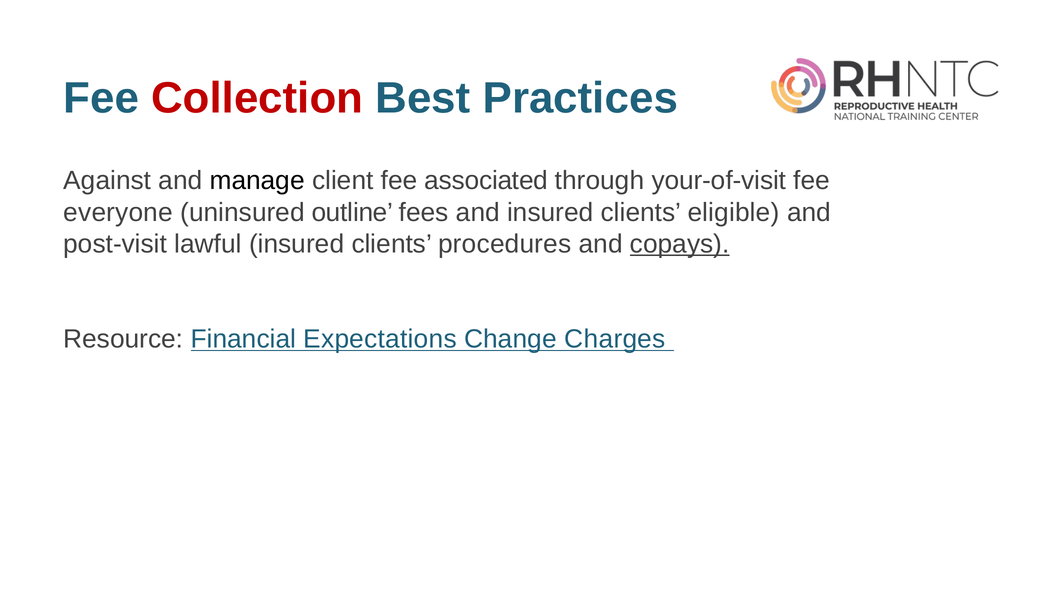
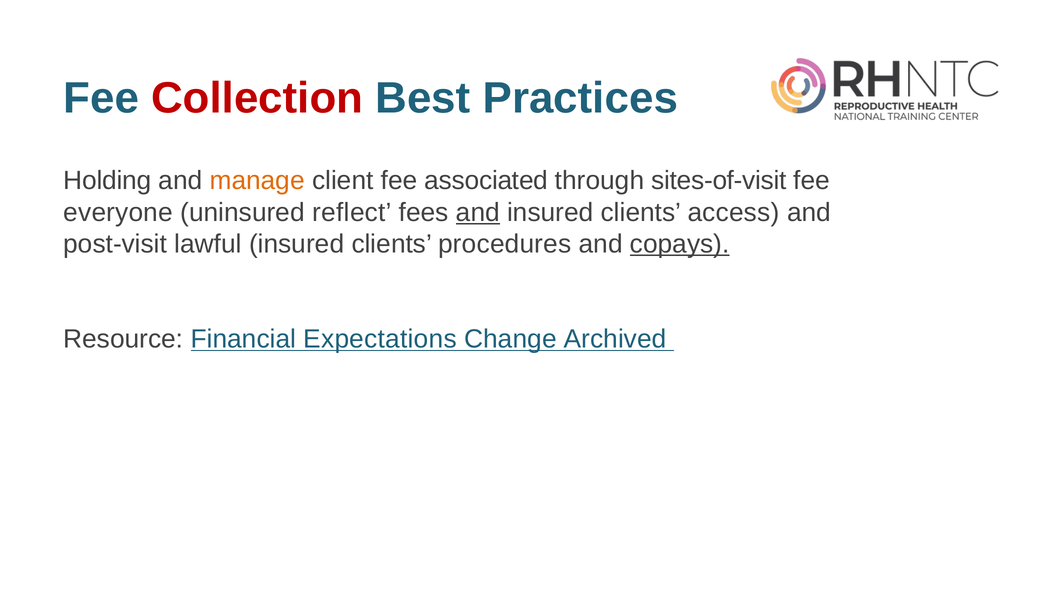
Against: Against -> Holding
manage colour: black -> orange
your-of-visit: your-of-visit -> sites-of-visit
outline: outline -> reflect
and at (478, 212) underline: none -> present
eligible: eligible -> access
Charges: Charges -> Archived
